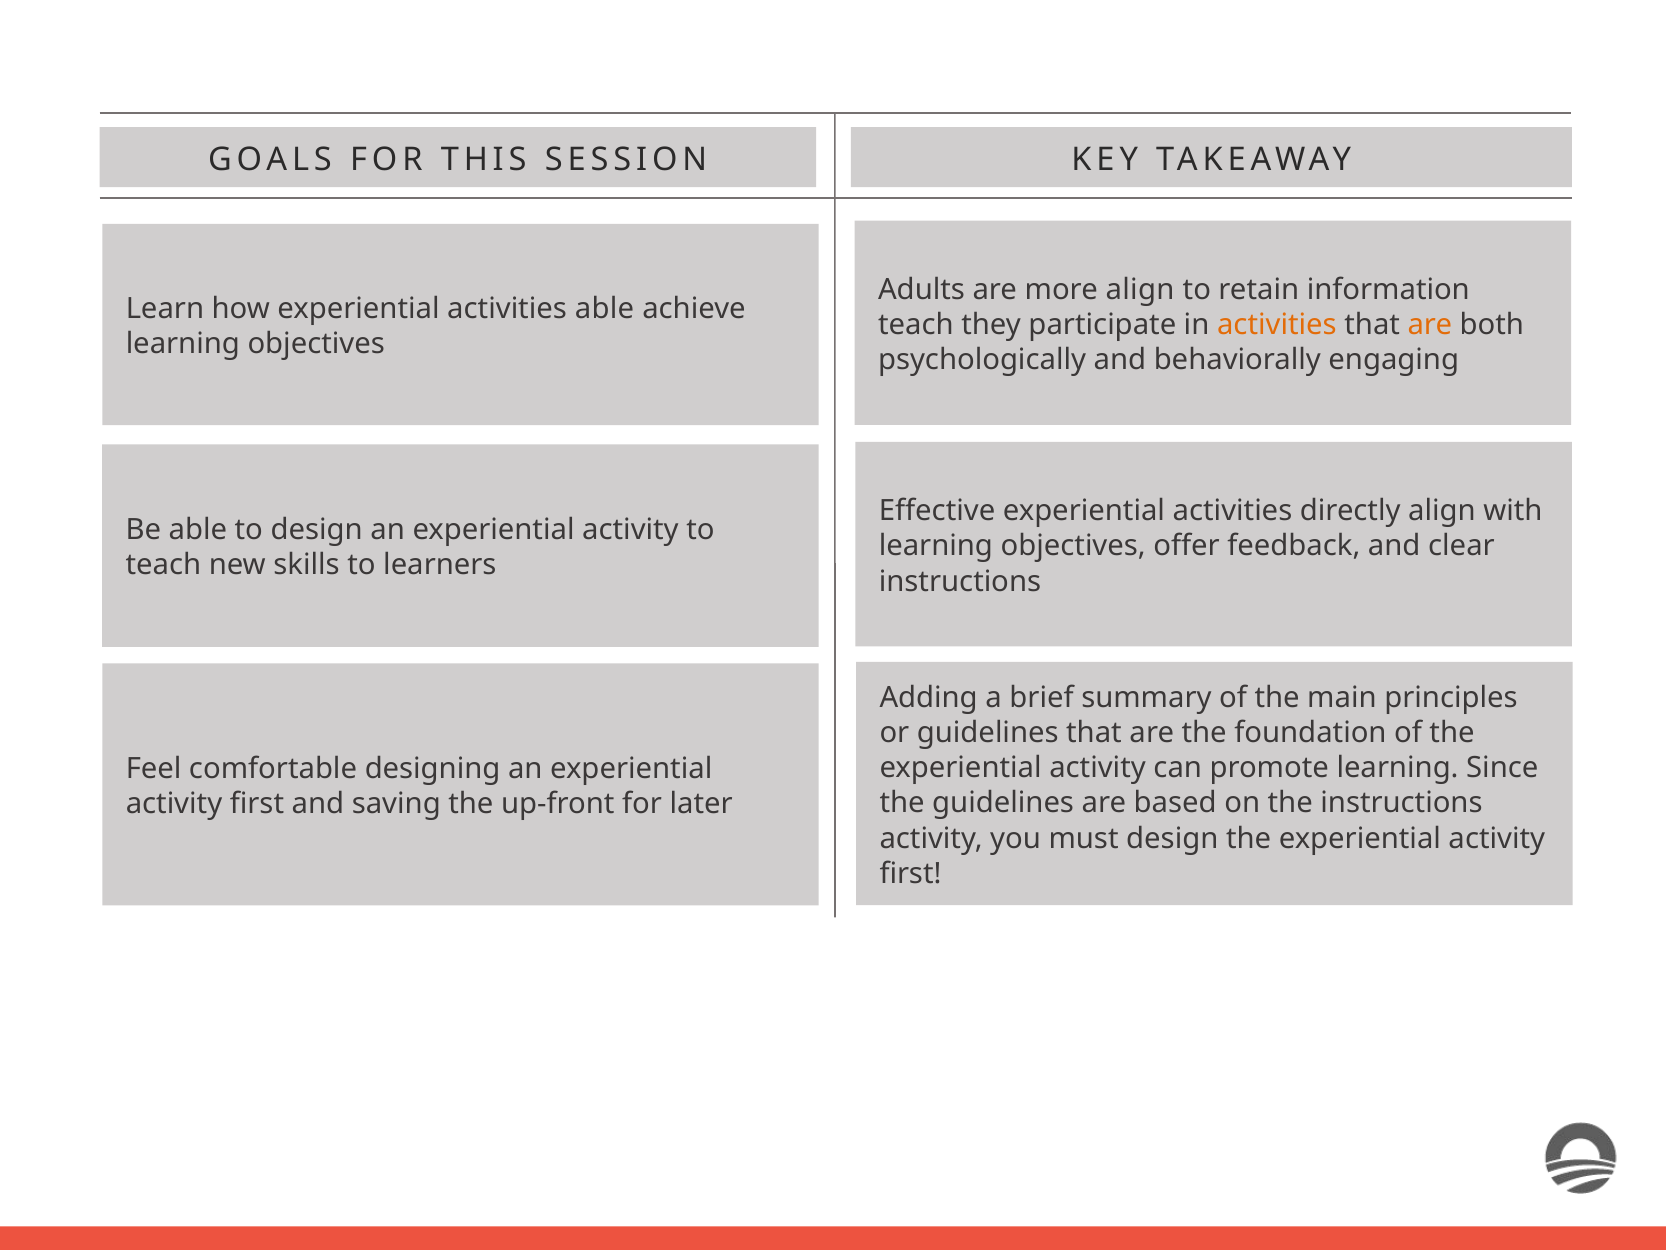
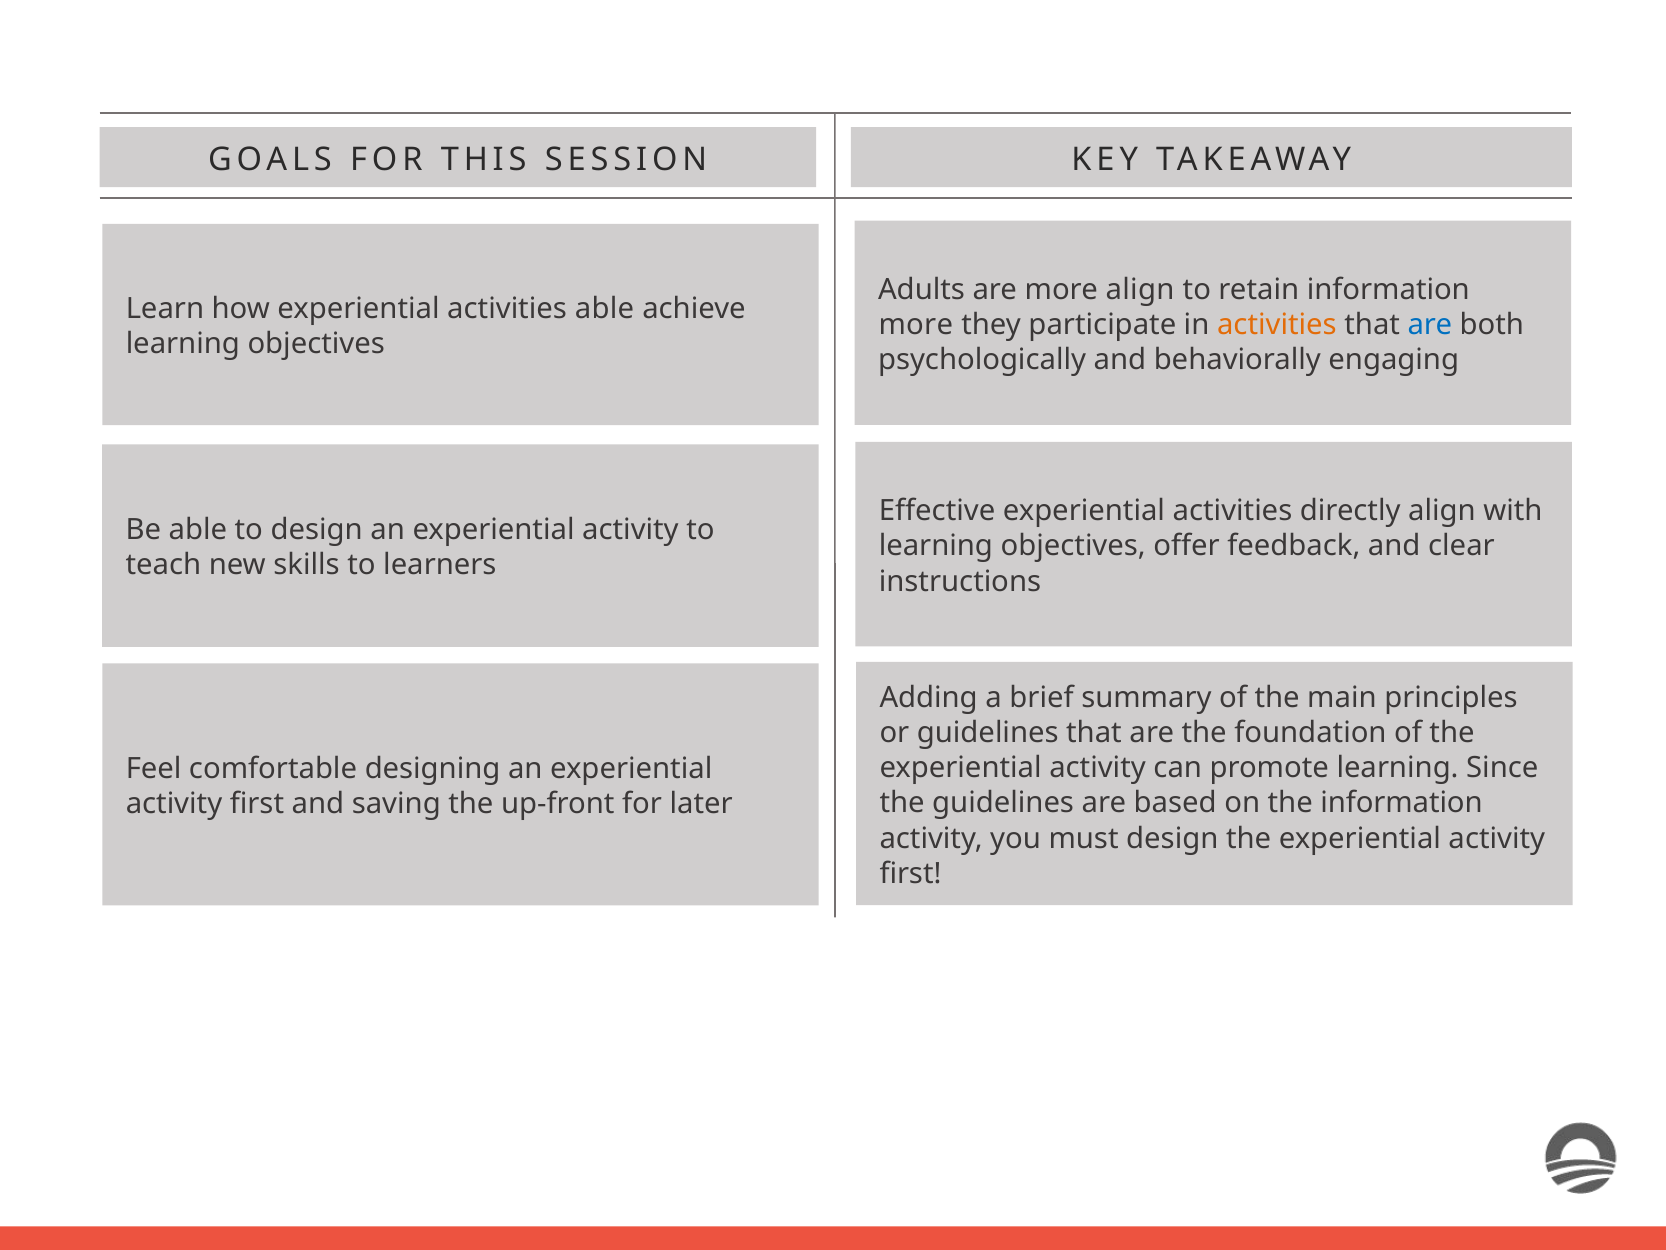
teach at (916, 325): teach -> more
are at (1430, 325) colour: orange -> blue
the instructions: instructions -> information
